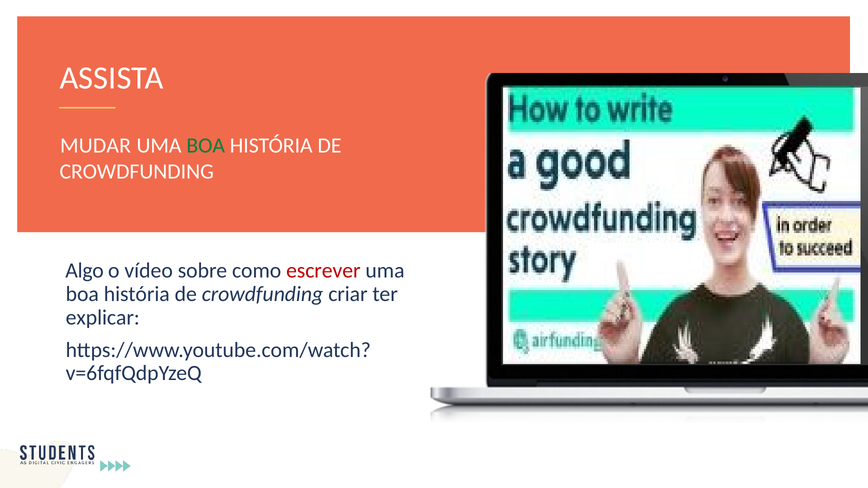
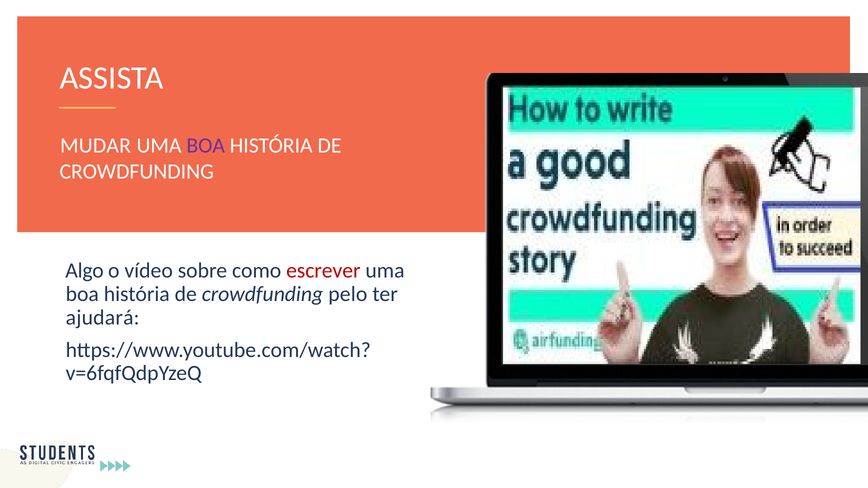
BOA at (206, 146) colour: green -> purple
criar: criar -> pelo
explicar: explicar -> ajudará
